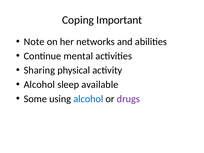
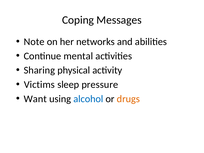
Important: Important -> Messages
Alcohol at (39, 85): Alcohol -> Victims
available: available -> pressure
Some: Some -> Want
drugs colour: purple -> orange
